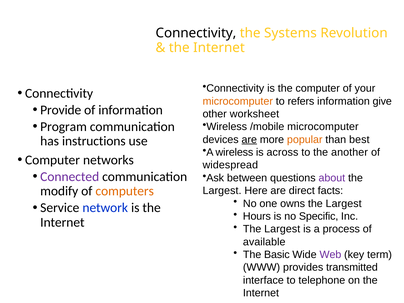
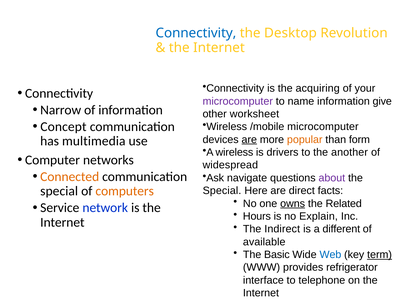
Connectivity at (196, 33) colour: black -> blue
Systems: Systems -> Desktop
the computer: computer -> acquiring
microcomputer at (238, 101) colour: orange -> purple
refers: refers -> name
Provide: Provide -> Narrow
Program: Program -> Concept
best: best -> form
instructions: instructions -> multimedia
across: across -> drivers
Connected colour: purple -> orange
between: between -> navigate
modify at (59, 191): modify -> special
Largest at (222, 191): Largest -> Special
owns underline: none -> present
Largest at (344, 204): Largest -> Related
Specific: Specific -> Explain
Largest at (282, 229): Largest -> Indirect
process: process -> different
Web colour: purple -> blue
term underline: none -> present
transmitted: transmitted -> refrigerator
